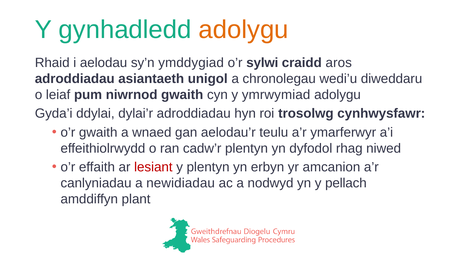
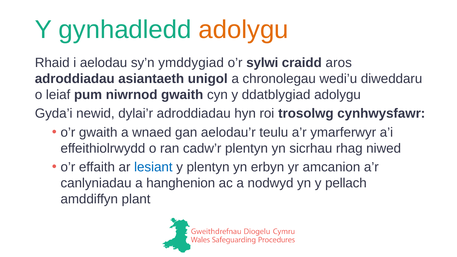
ymrwymiad: ymrwymiad -> ddatblygiad
ddylai: ddylai -> newid
dyfodol: dyfodol -> sicrhau
lesiant colour: red -> blue
newidiadau: newidiadau -> hanghenion
